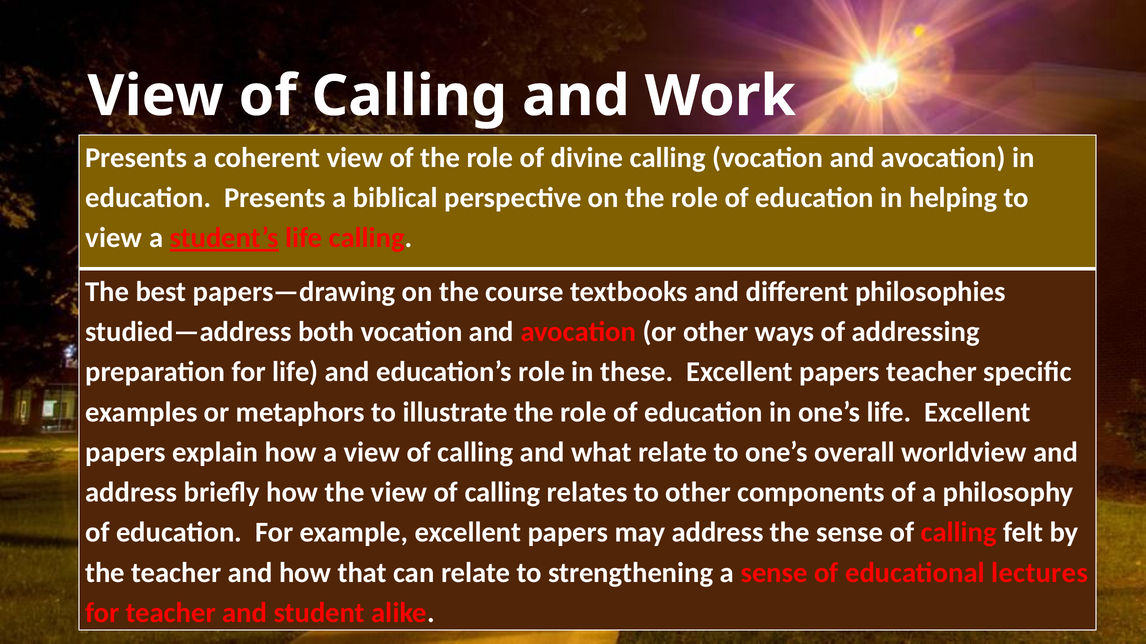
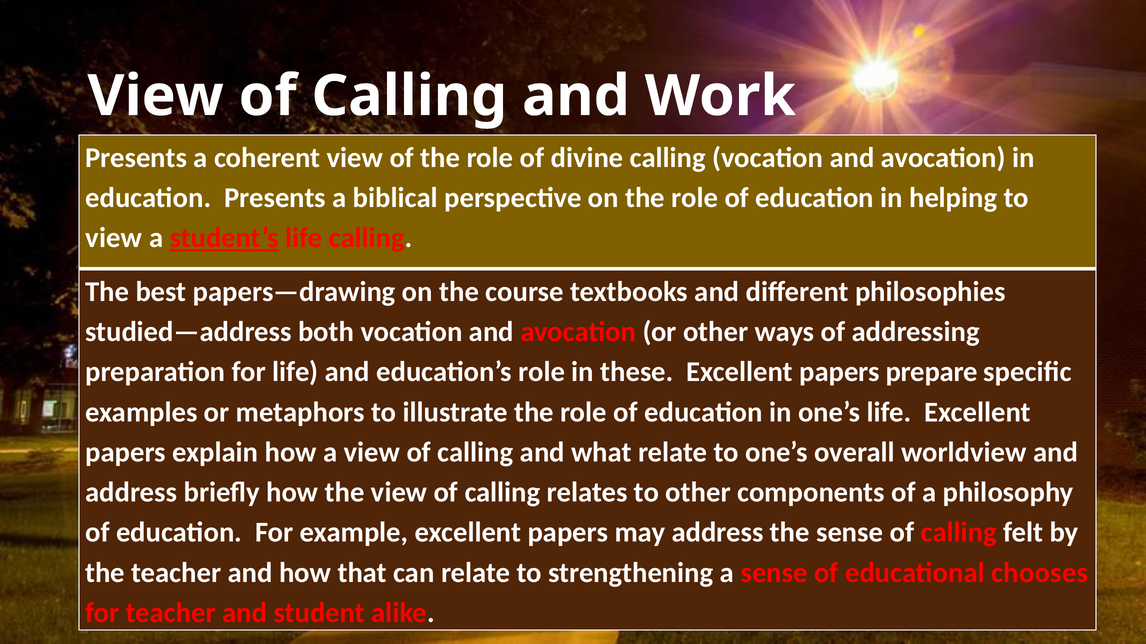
papers teacher: teacher -> prepare
lectures: lectures -> chooses
